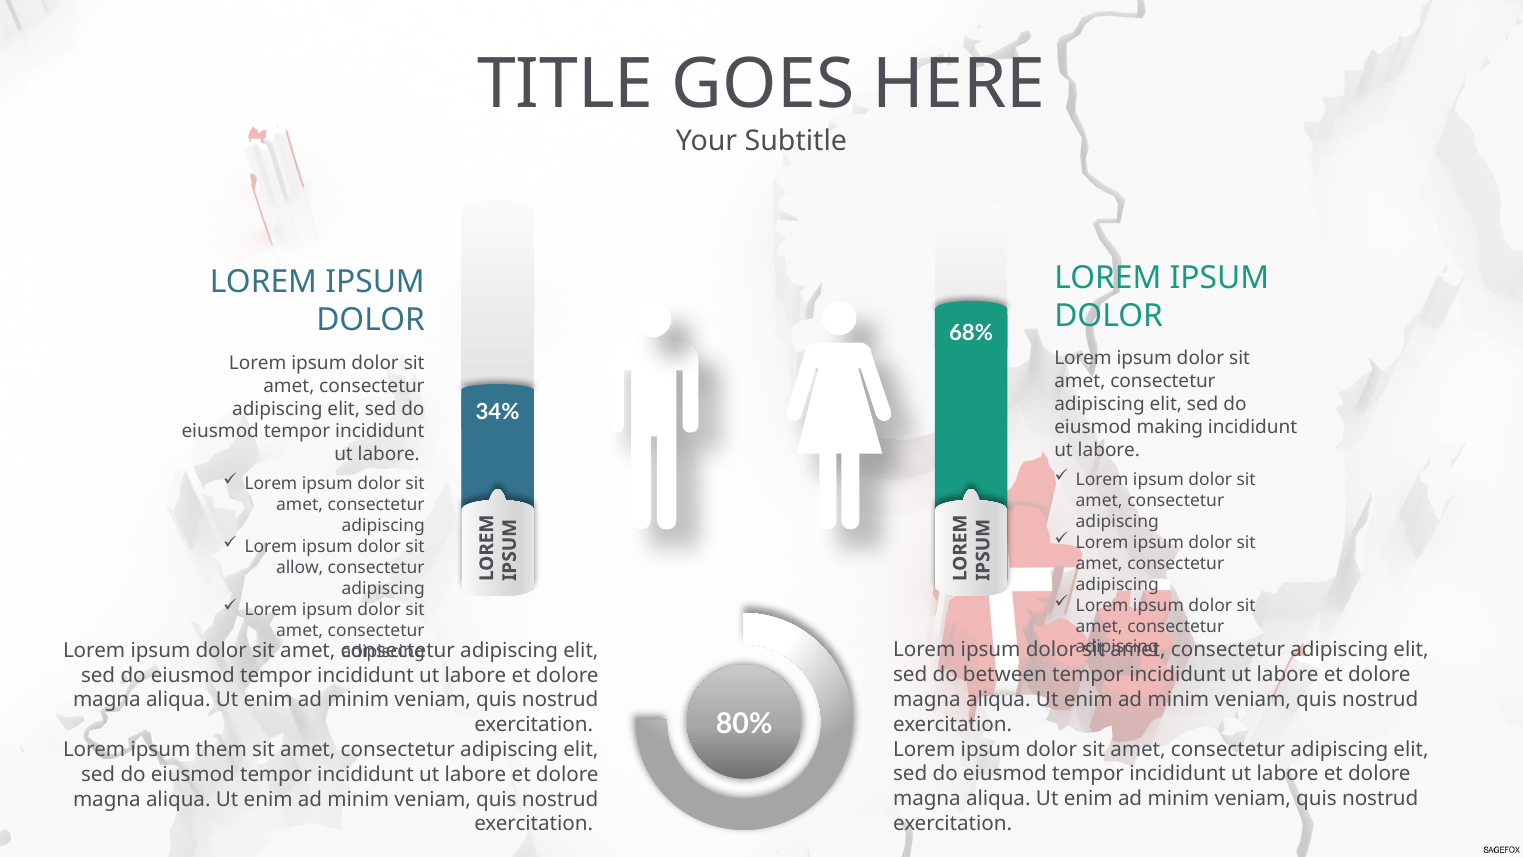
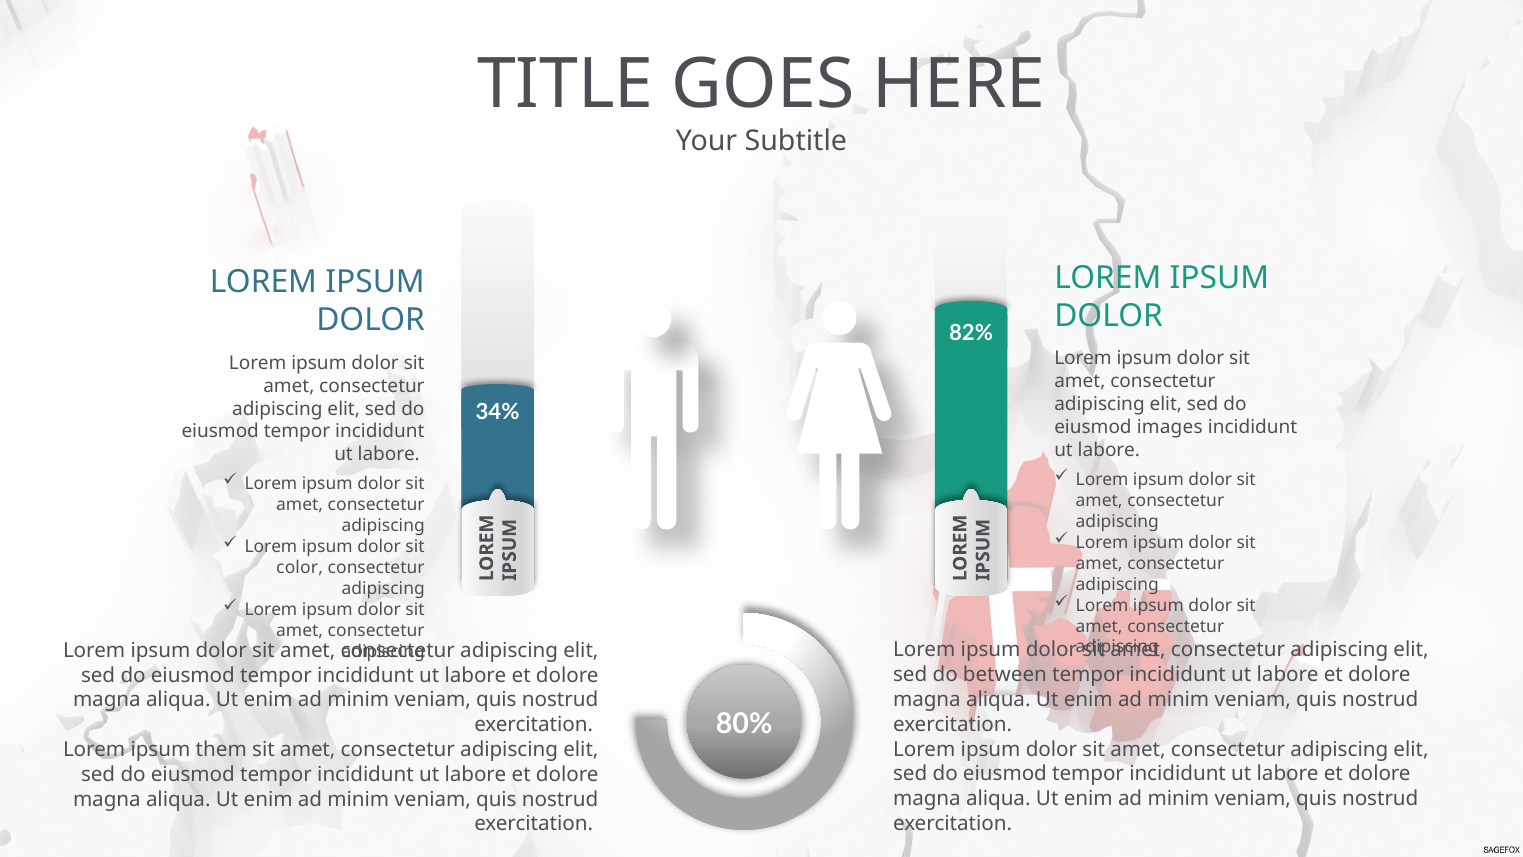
68%: 68% -> 82%
making: making -> images
allow: allow -> color
